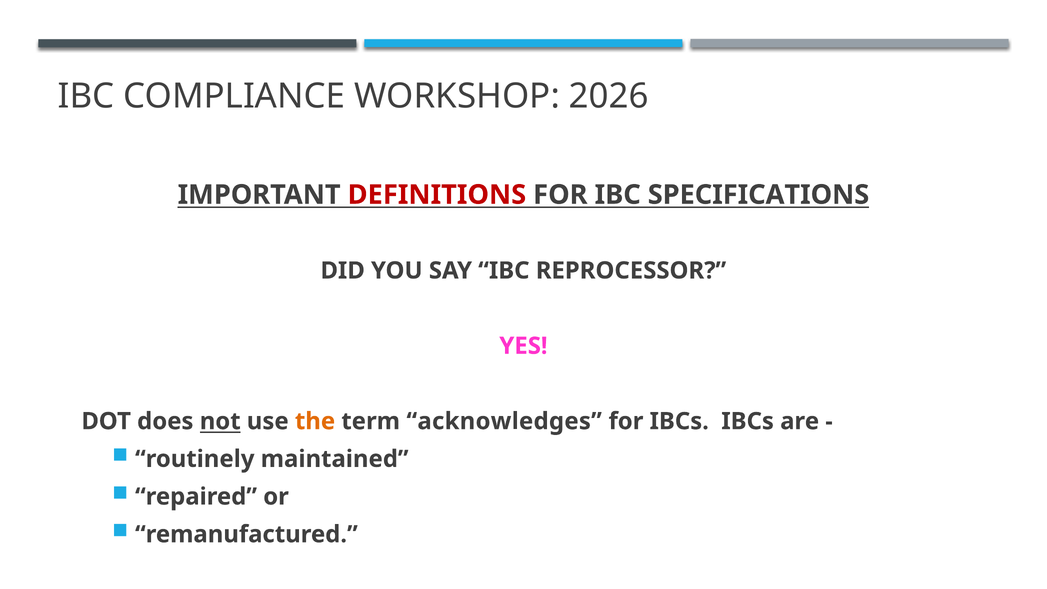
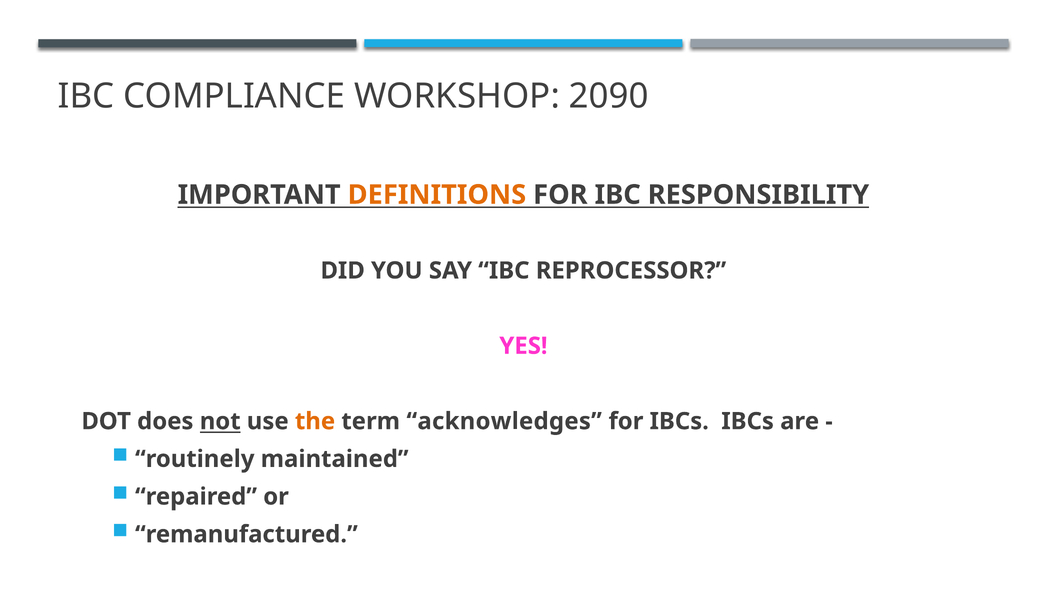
2026: 2026 -> 2090
DEFINITIONS colour: red -> orange
SPECIFICATIONS: SPECIFICATIONS -> RESPONSIBILITY
